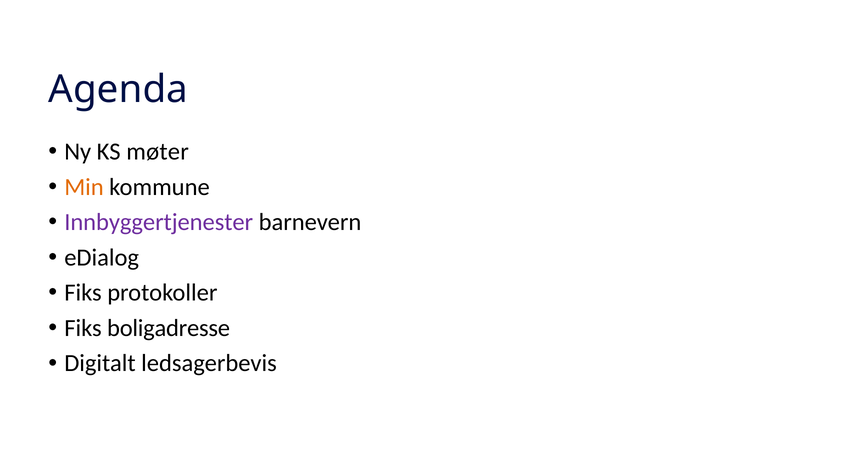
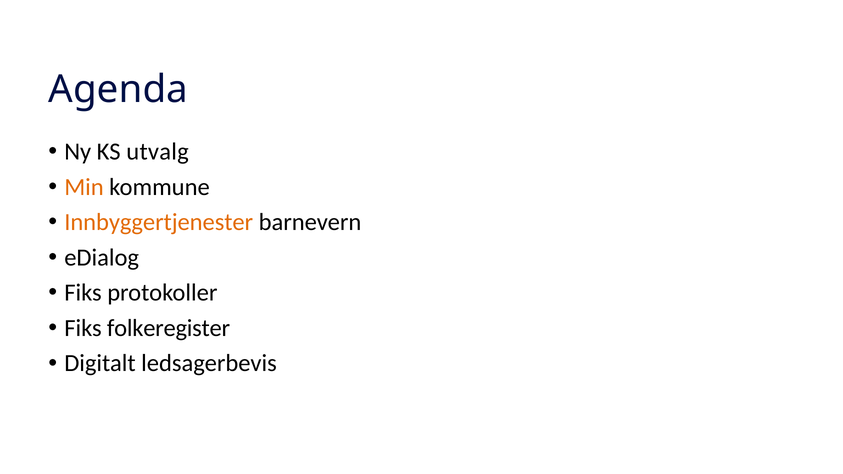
møter: møter -> utvalg
Innbyggertjenester colour: purple -> orange
boligadresse: boligadresse -> folkeregister
